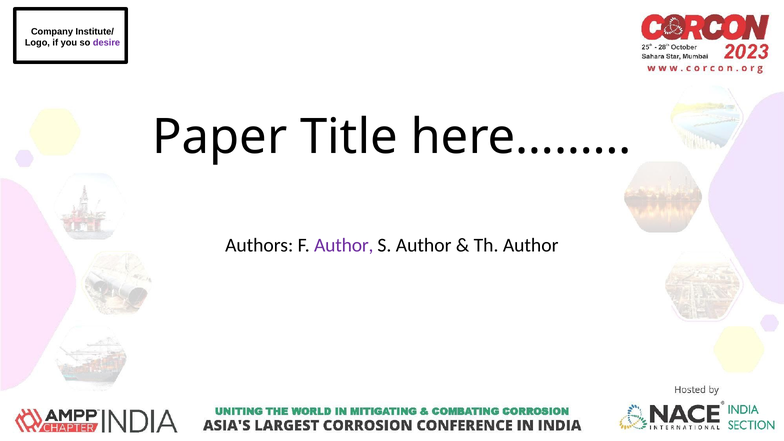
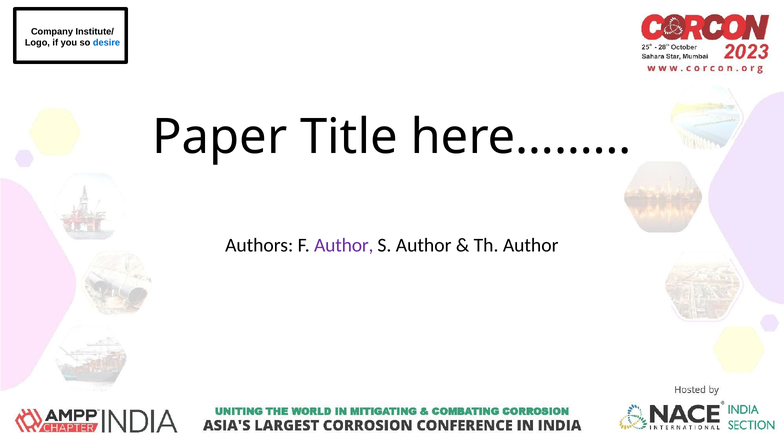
desire colour: purple -> blue
